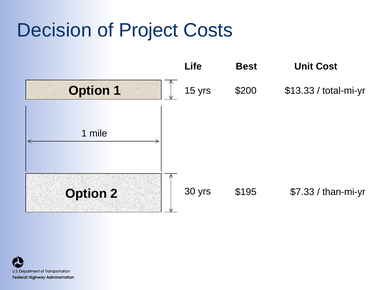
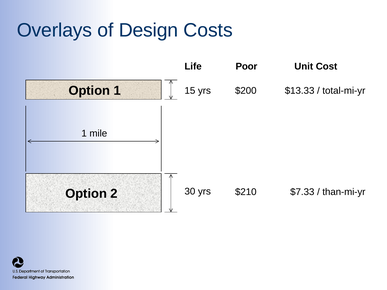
Decision: Decision -> Overlays
Project: Project -> Design
Best: Best -> Poor
$195: $195 -> $210
